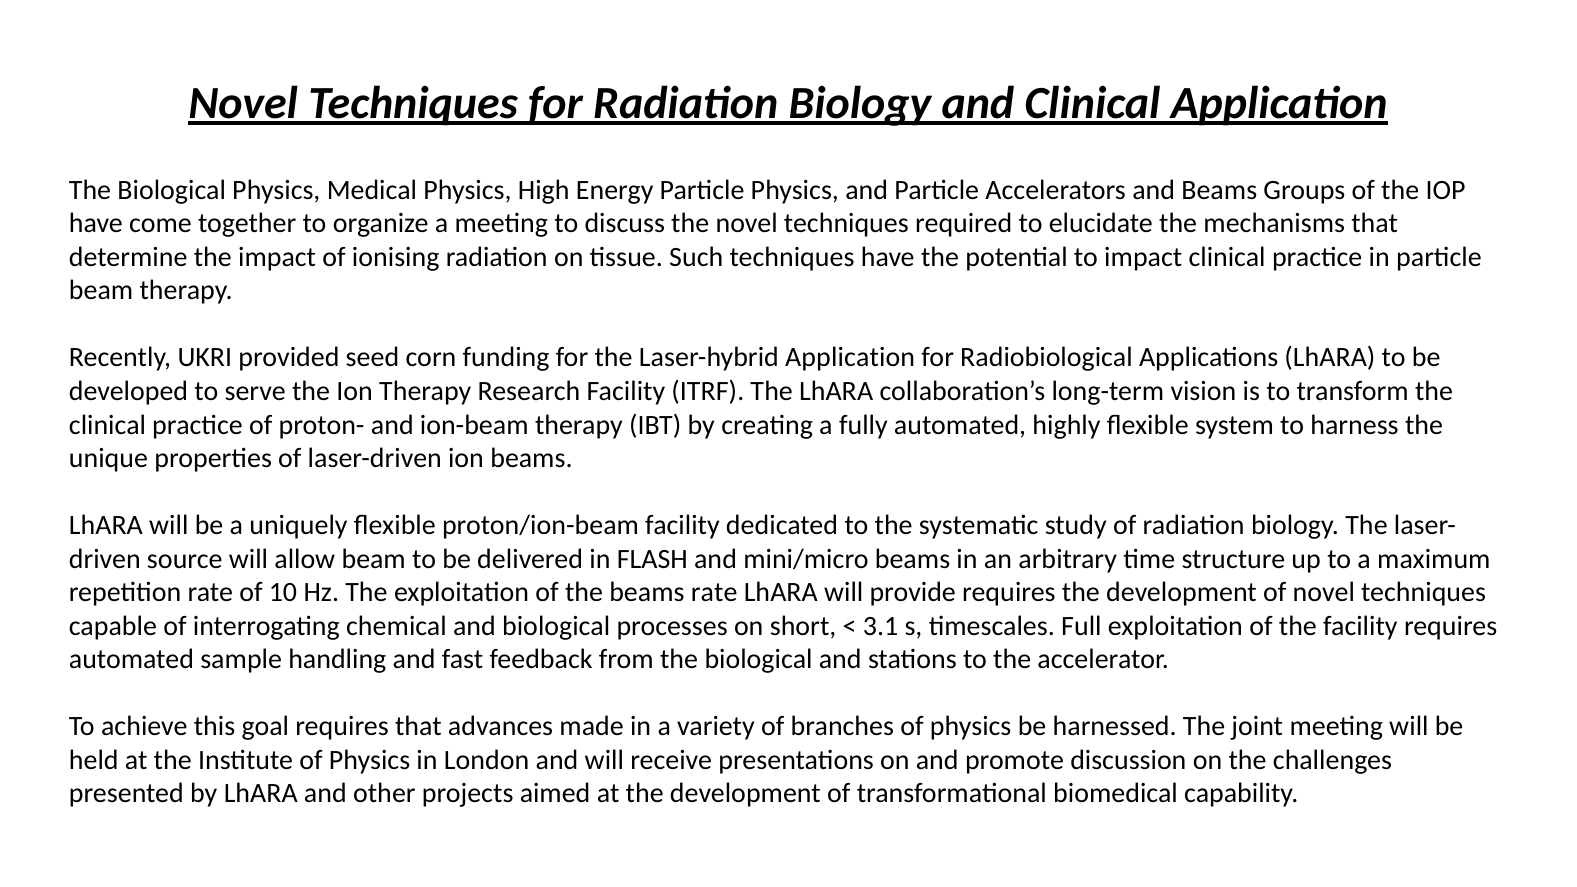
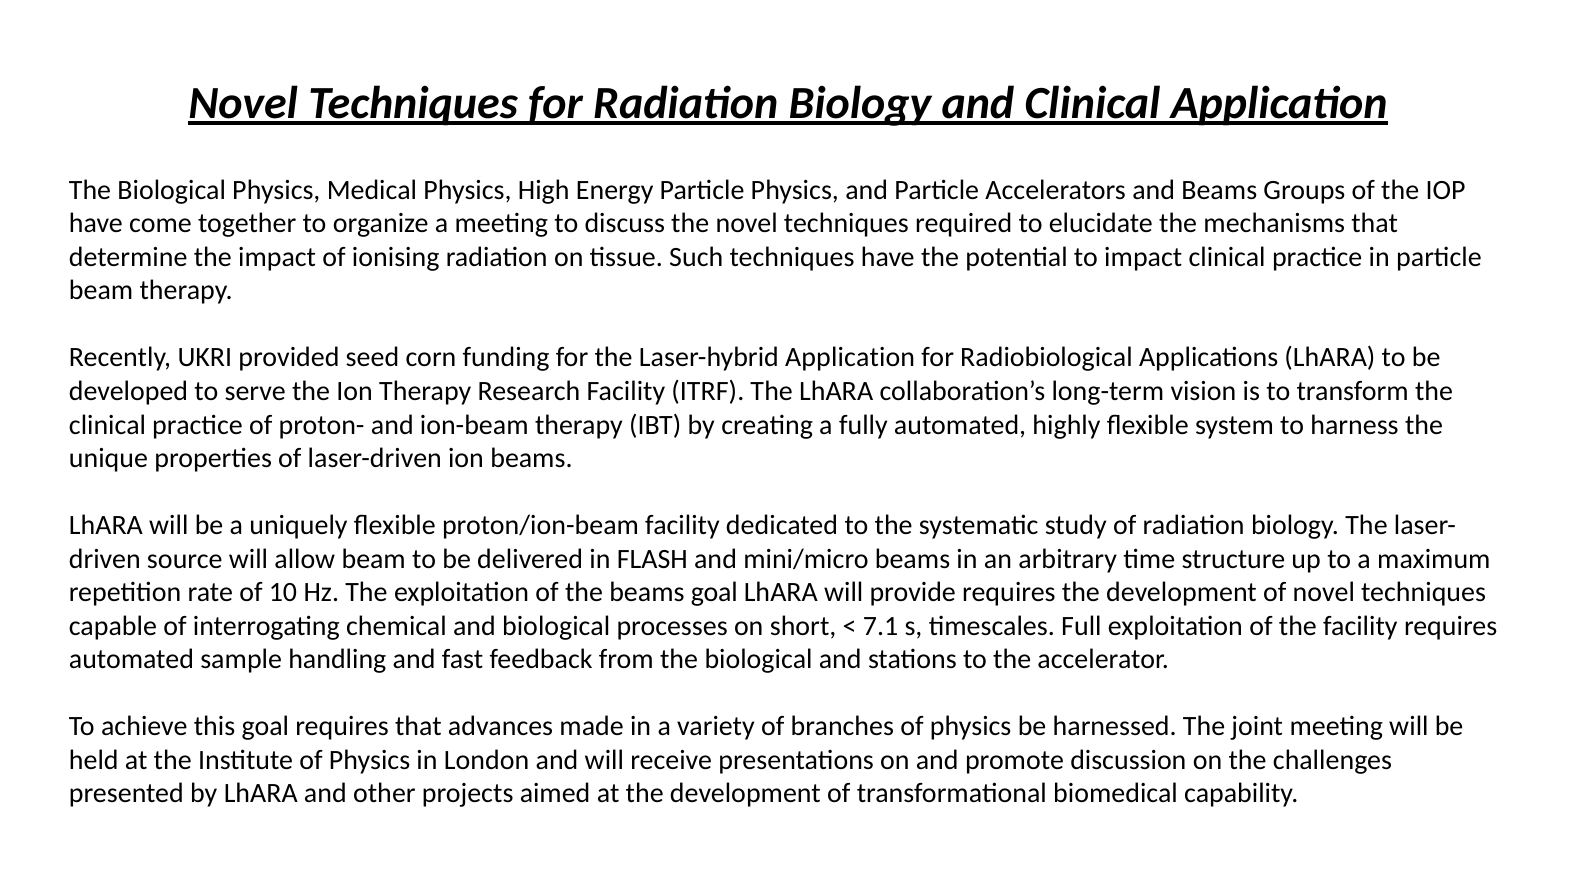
beams rate: rate -> goal
3.1: 3.1 -> 7.1
